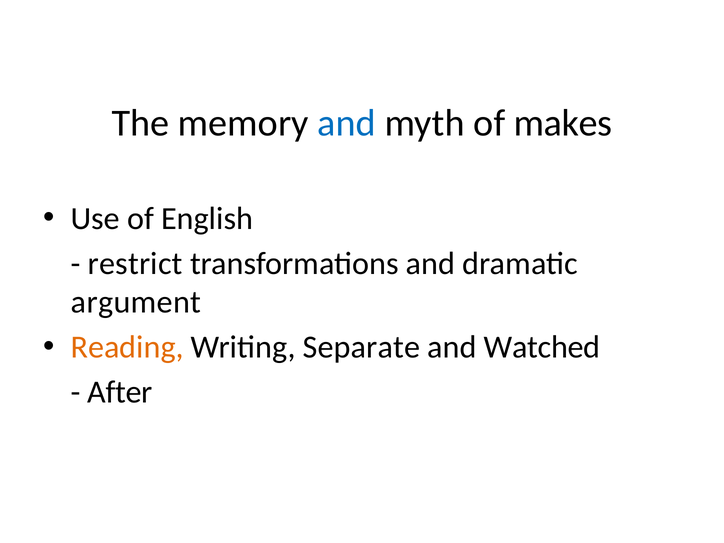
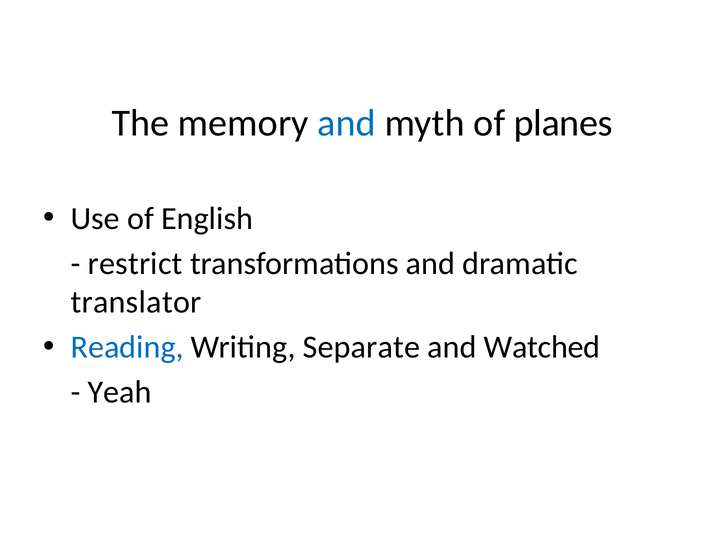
makes: makes -> planes
argument: argument -> translator
Reading colour: orange -> blue
After: After -> Yeah
